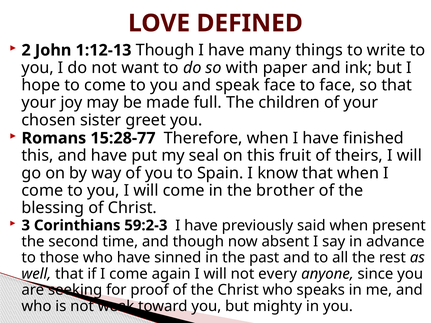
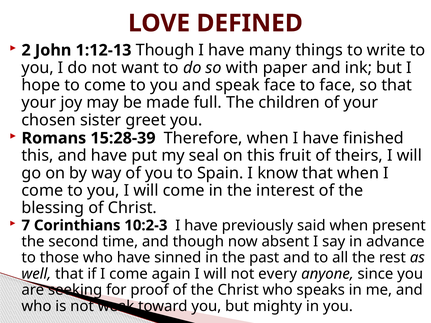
15:28-77: 15:28-77 -> 15:28-39
brother: brother -> interest
3: 3 -> 7
59:2-3: 59:2-3 -> 10:2-3
